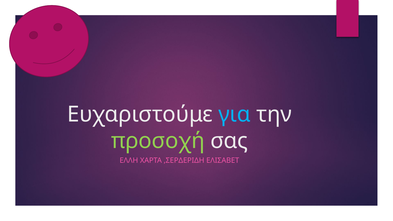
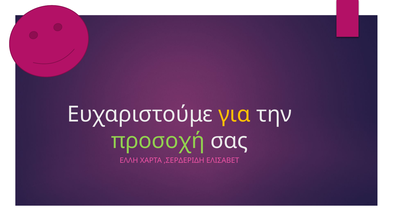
για colour: light blue -> yellow
